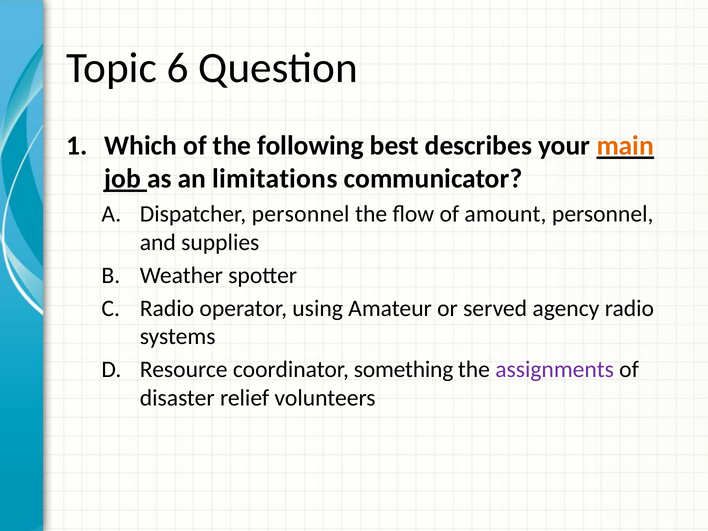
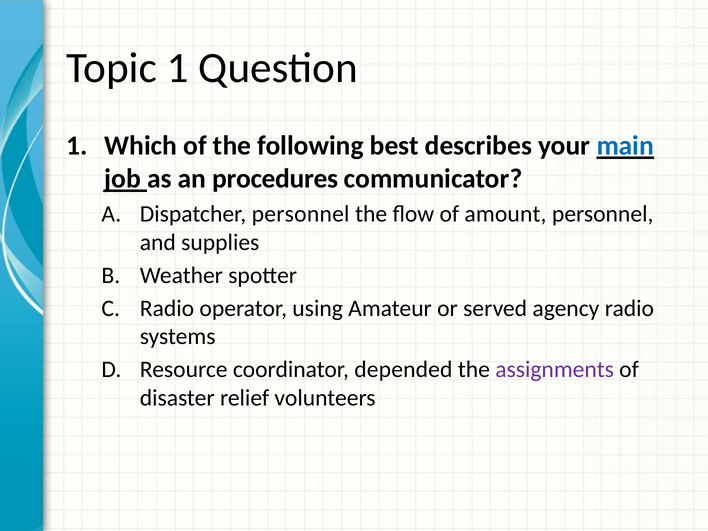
Topic 6: 6 -> 1
main colour: orange -> blue
limitations: limitations -> procedures
something: something -> depended
